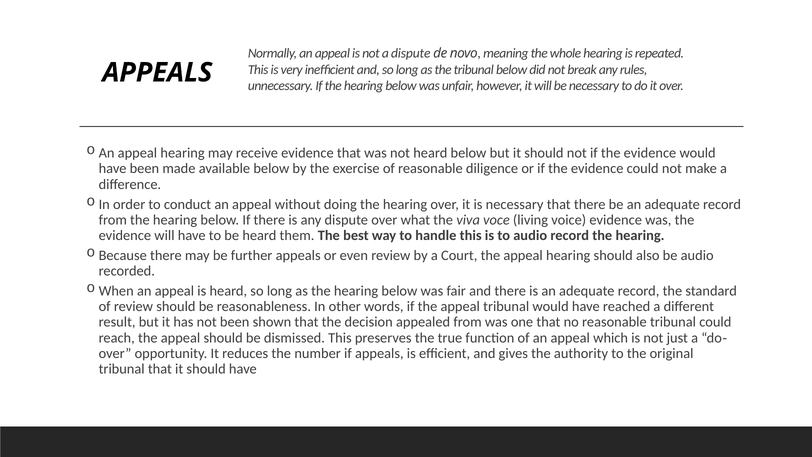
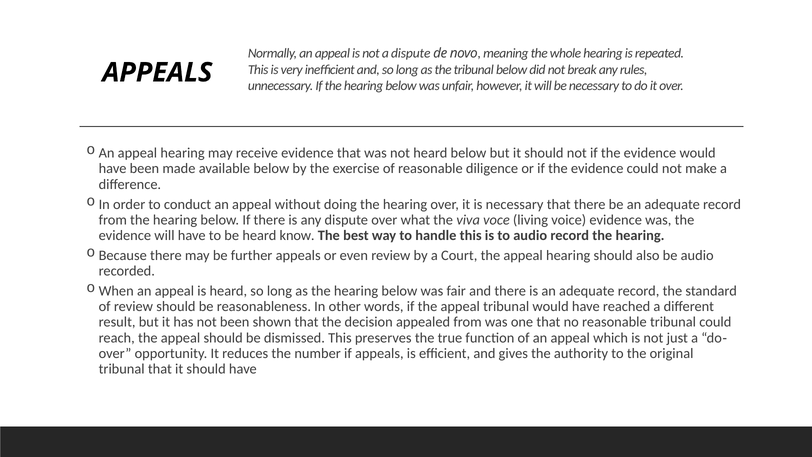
them: them -> know
